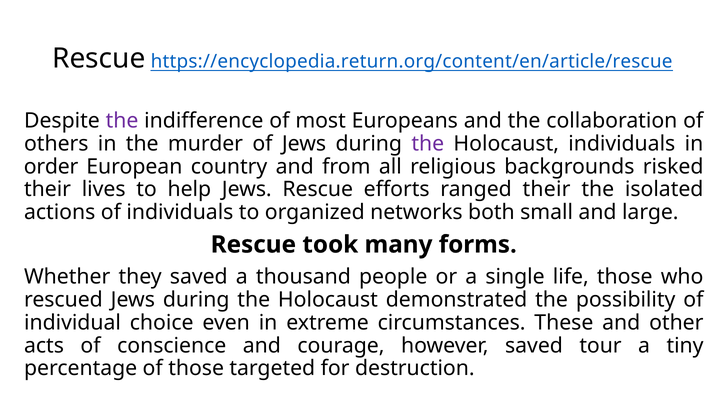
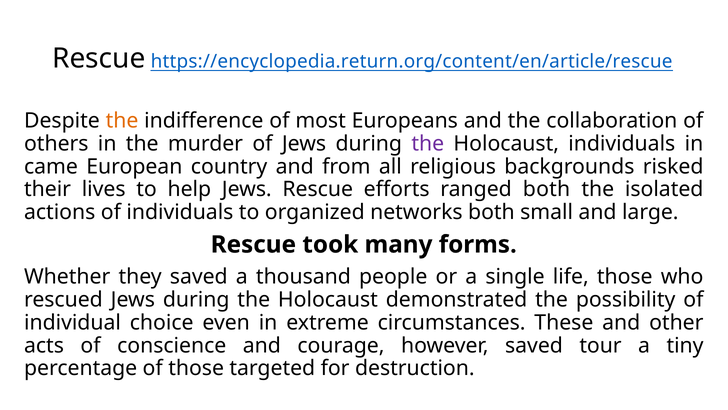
the at (122, 121) colour: purple -> orange
order: order -> came
ranged their: their -> both
